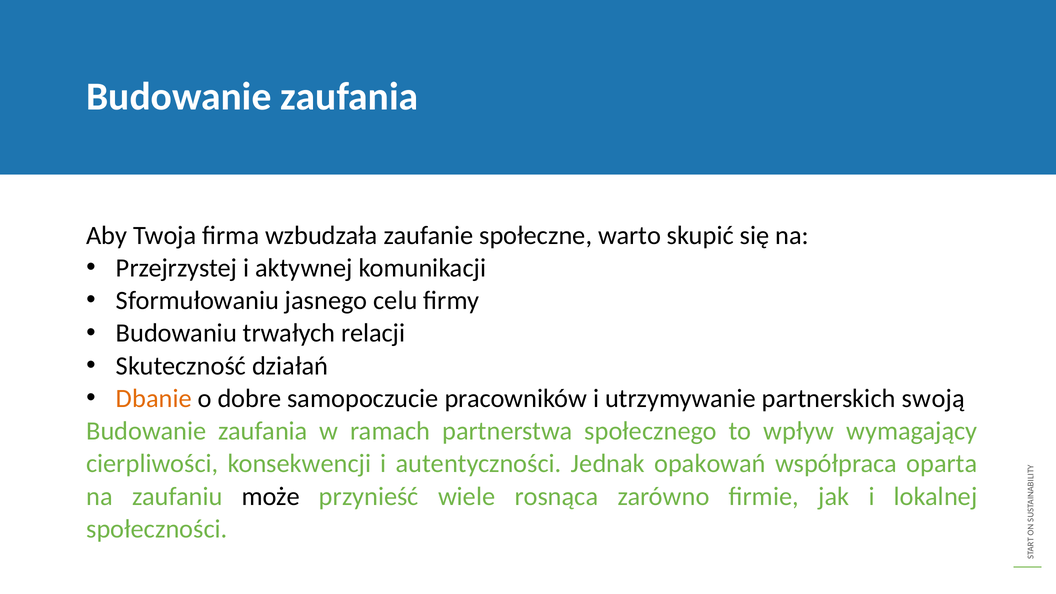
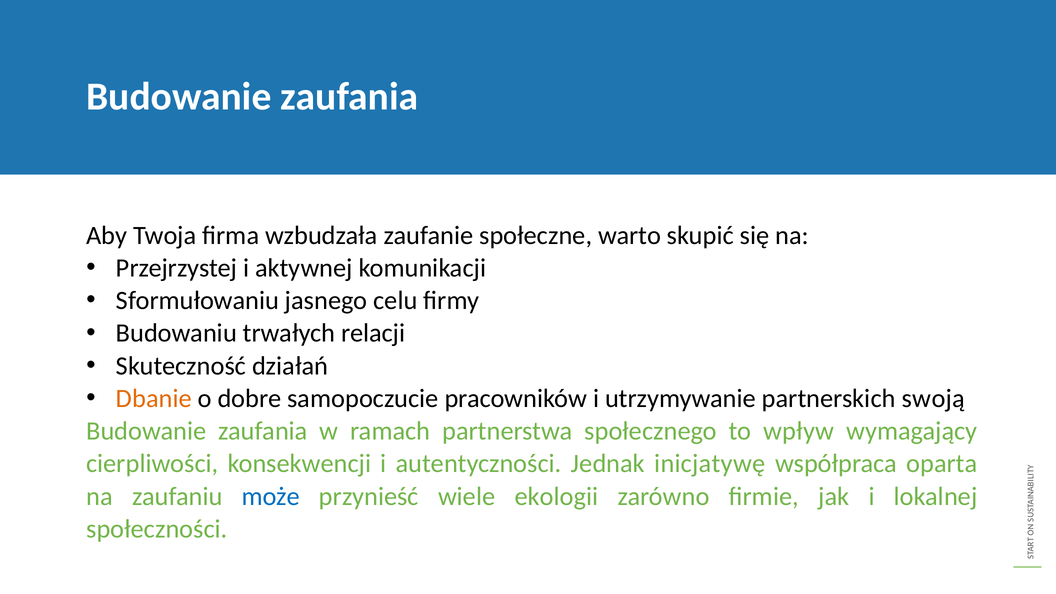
opakowań: opakowań -> inicjatywę
może colour: black -> blue
rosnąca: rosnąca -> ekologii
